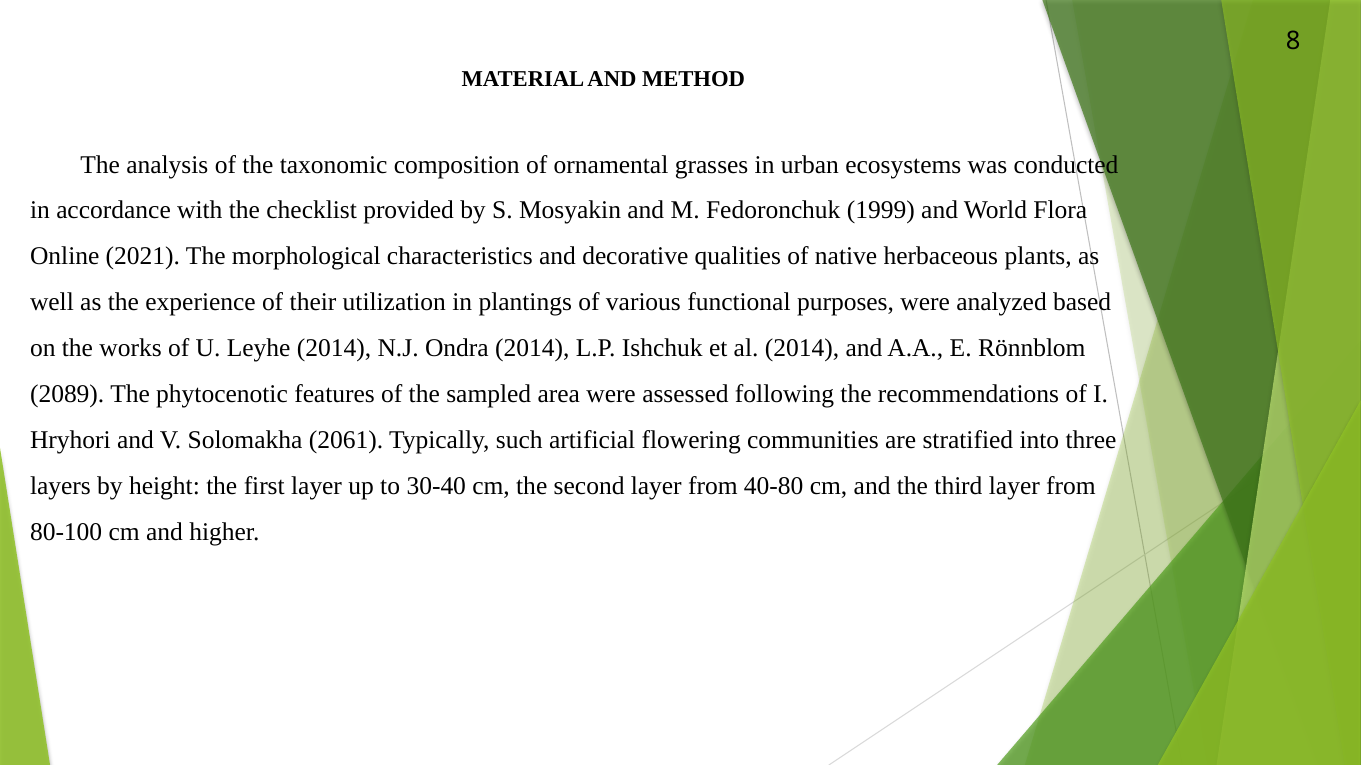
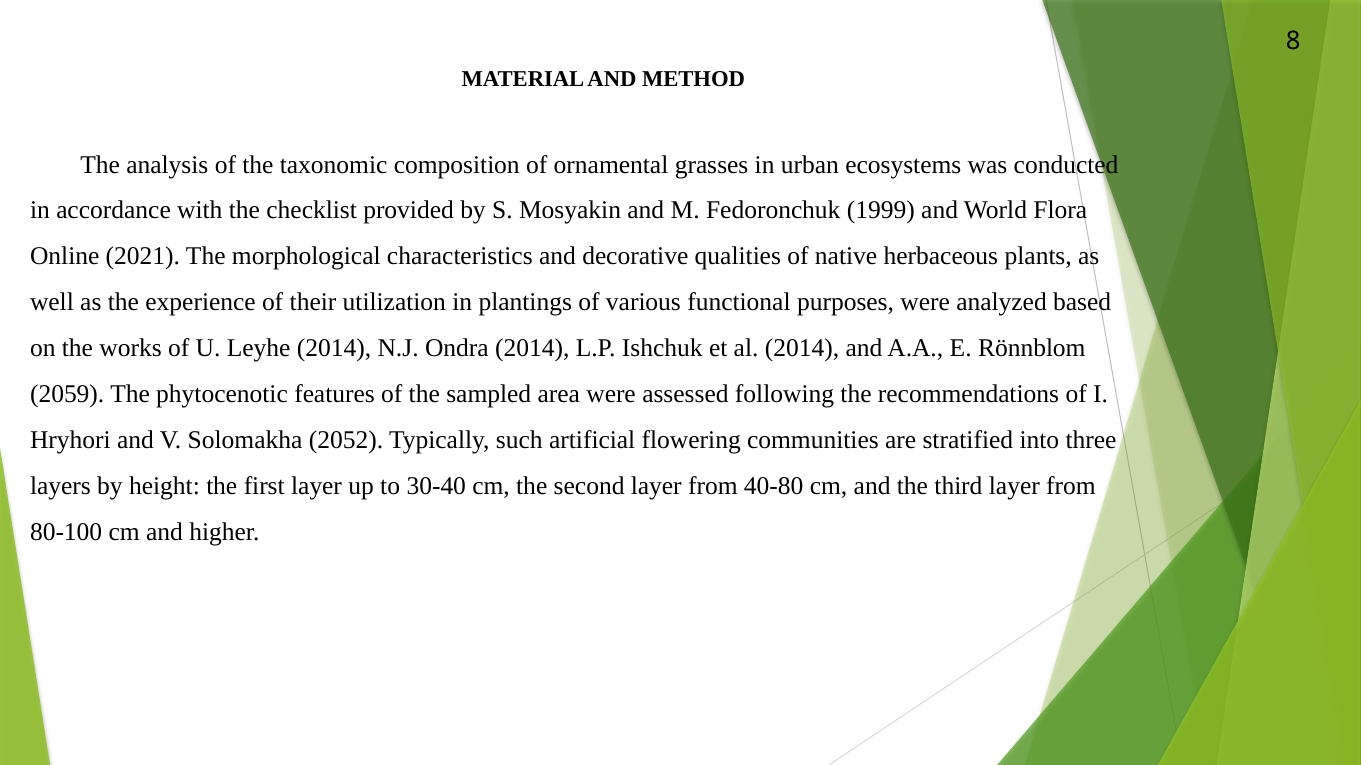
2089: 2089 -> 2059
2061: 2061 -> 2052
